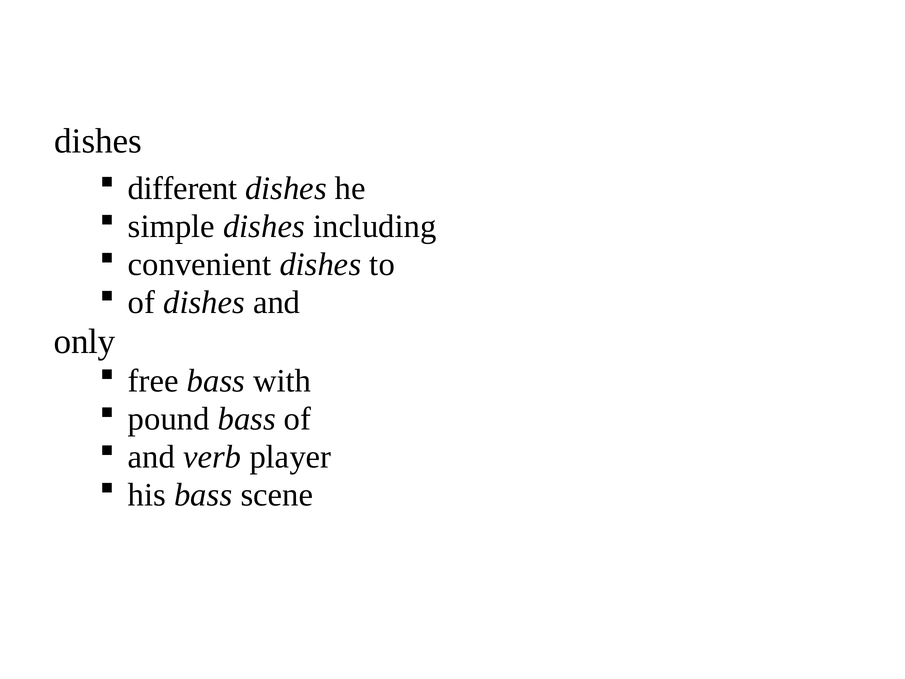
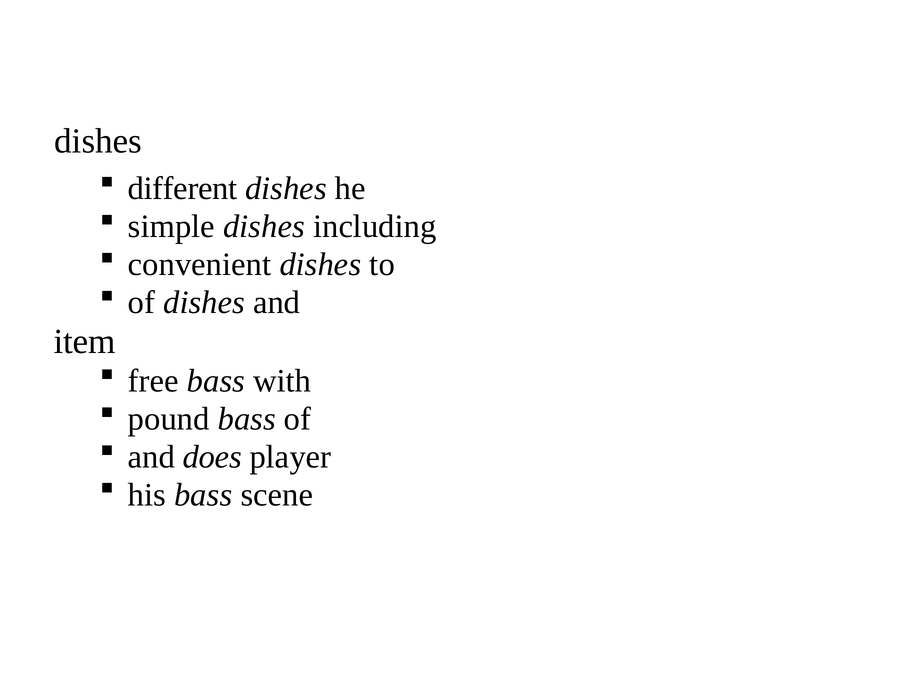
only: only -> item
verb: verb -> does
